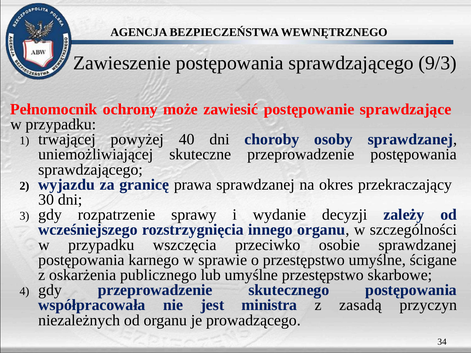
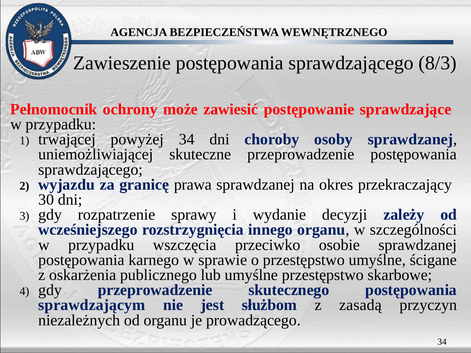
9/3: 9/3 -> 8/3
powyżej 40: 40 -> 34
współpracowała: współpracowała -> sprawdzającym
ministra: ministra -> służbom
